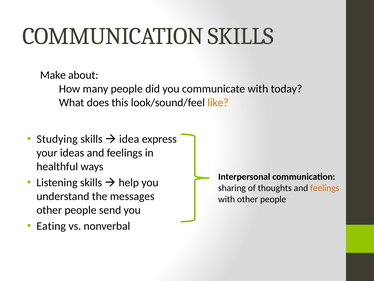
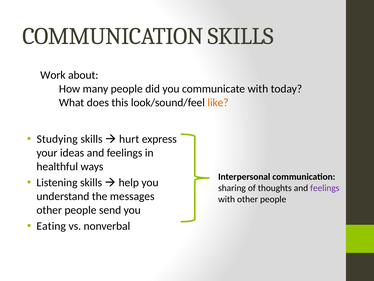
Make: Make -> Work
idea: idea -> hurt
feelings at (325, 188) colour: orange -> purple
